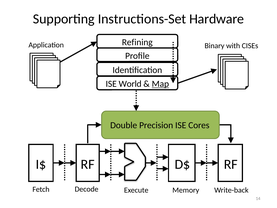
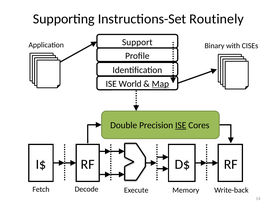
Hardware: Hardware -> Routinely
Refining: Refining -> Support
ISE at (181, 125) underline: none -> present
